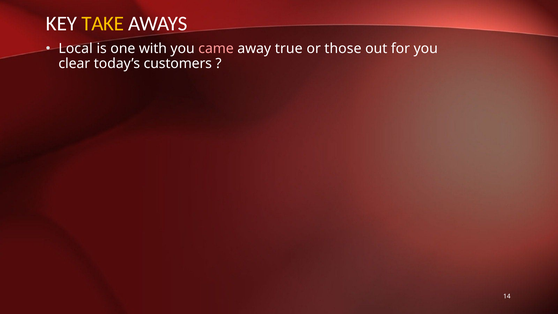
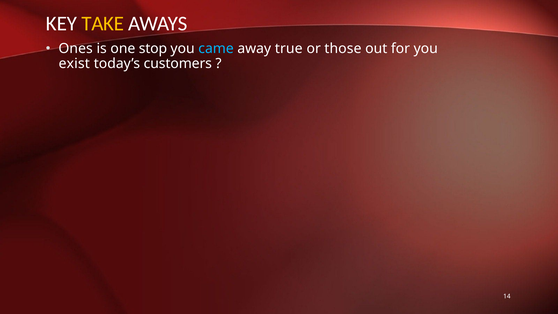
Local: Local -> Ones
with: with -> stop
came colour: pink -> light blue
clear: clear -> exist
